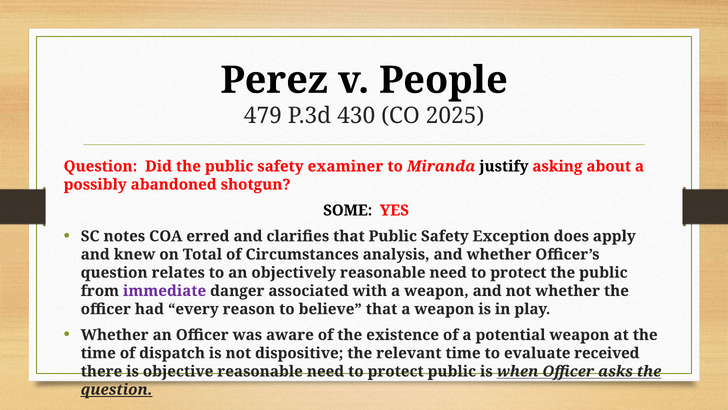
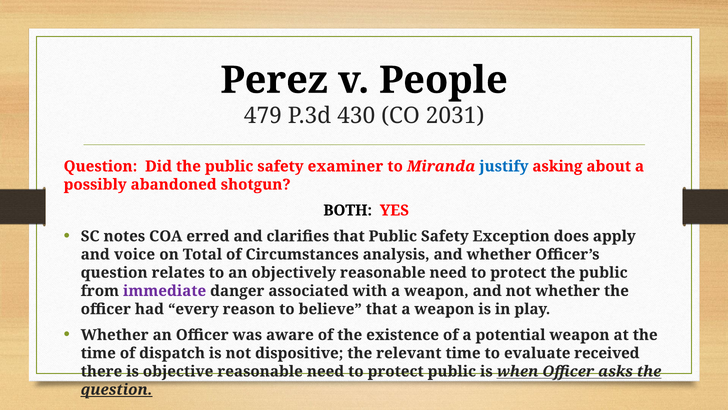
2025: 2025 -> 2031
justify colour: black -> blue
SOME: SOME -> BOTH
knew: knew -> voice
